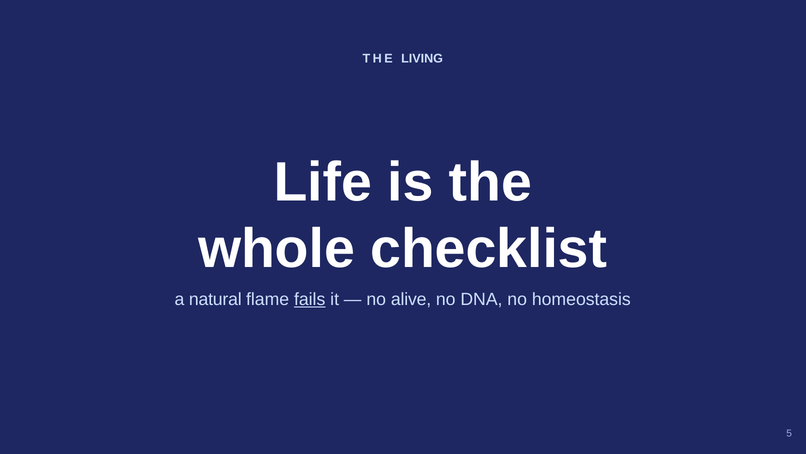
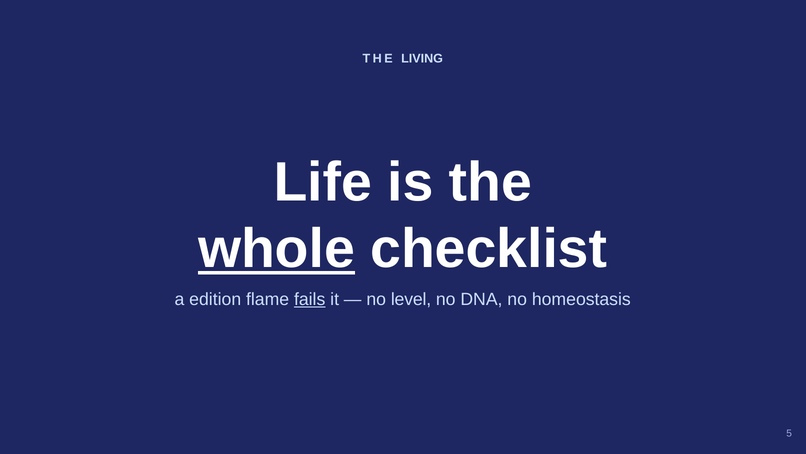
whole underline: none -> present
natural: natural -> edition
alive: alive -> level
